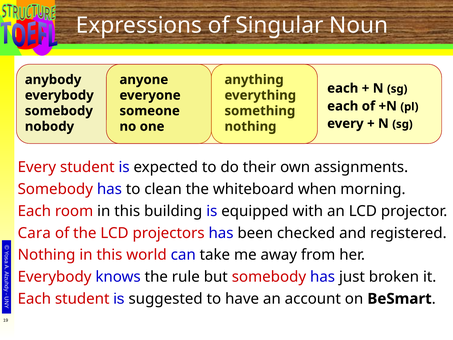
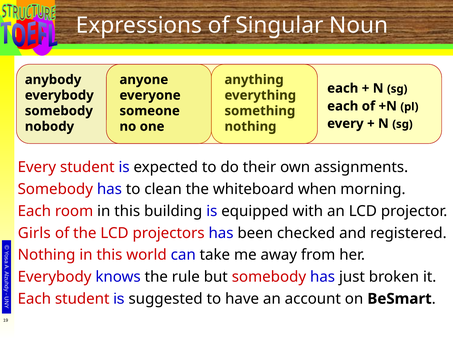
Cara: Cara -> Girls
